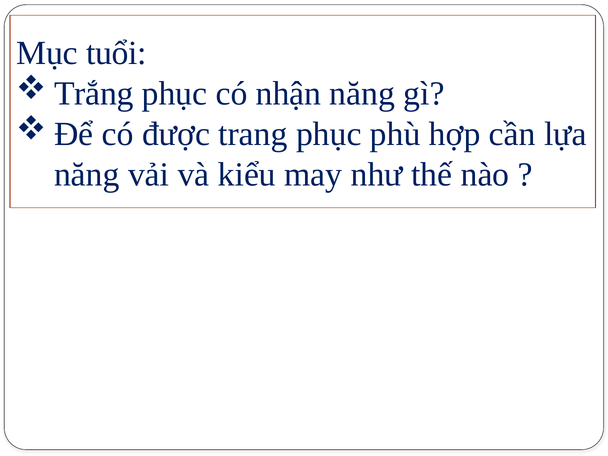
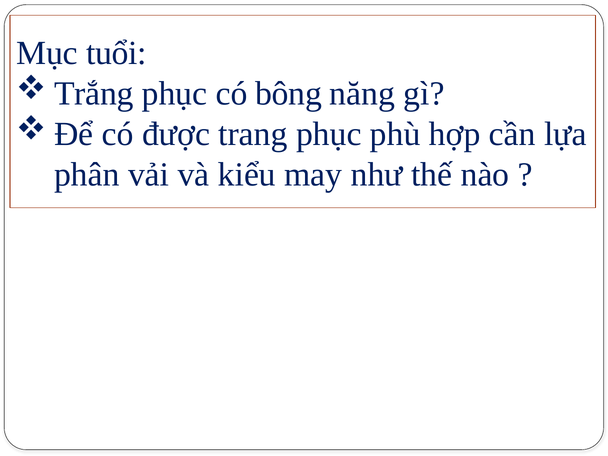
nhận: nhận -> bông
năng at (87, 175): năng -> phân
